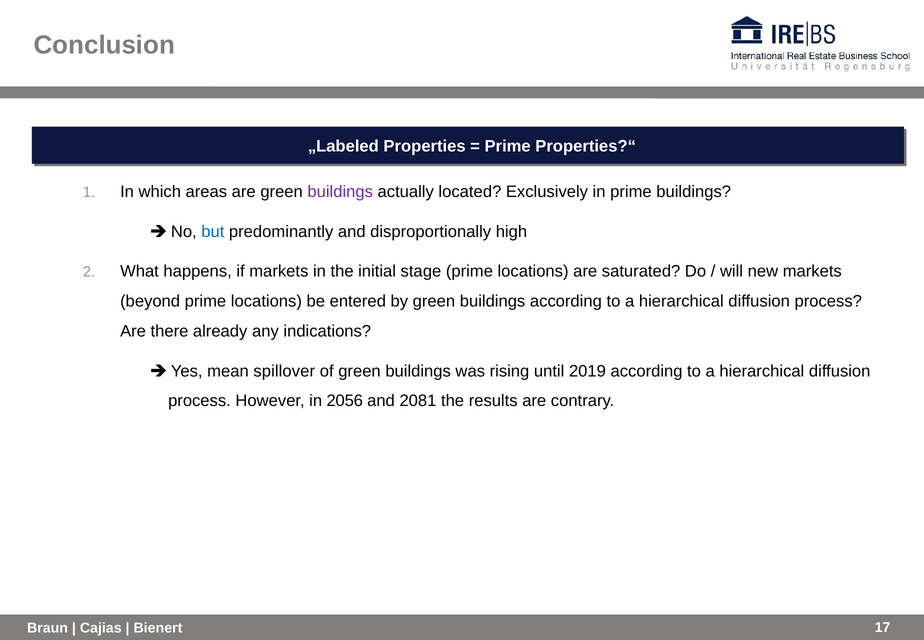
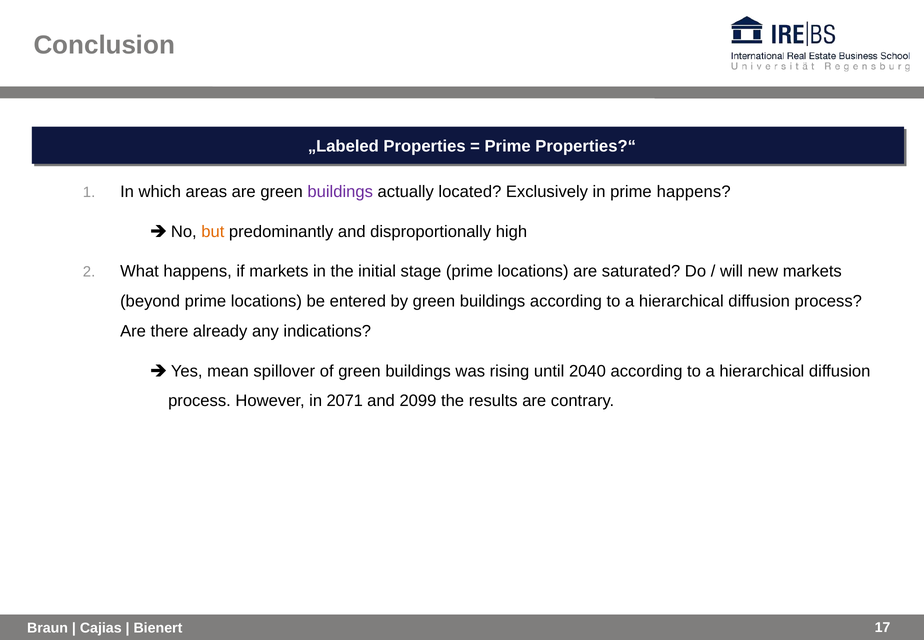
prime buildings: buildings -> happens
but colour: blue -> orange
2019: 2019 -> 2040
2056: 2056 -> 2071
2081: 2081 -> 2099
